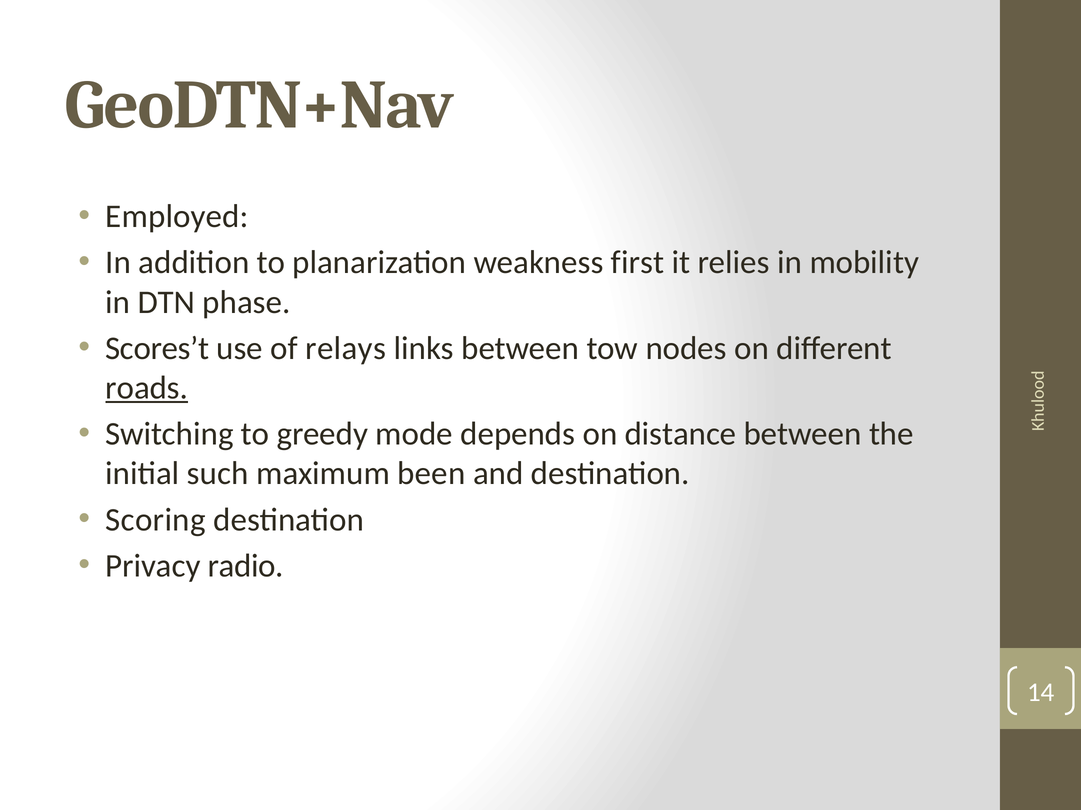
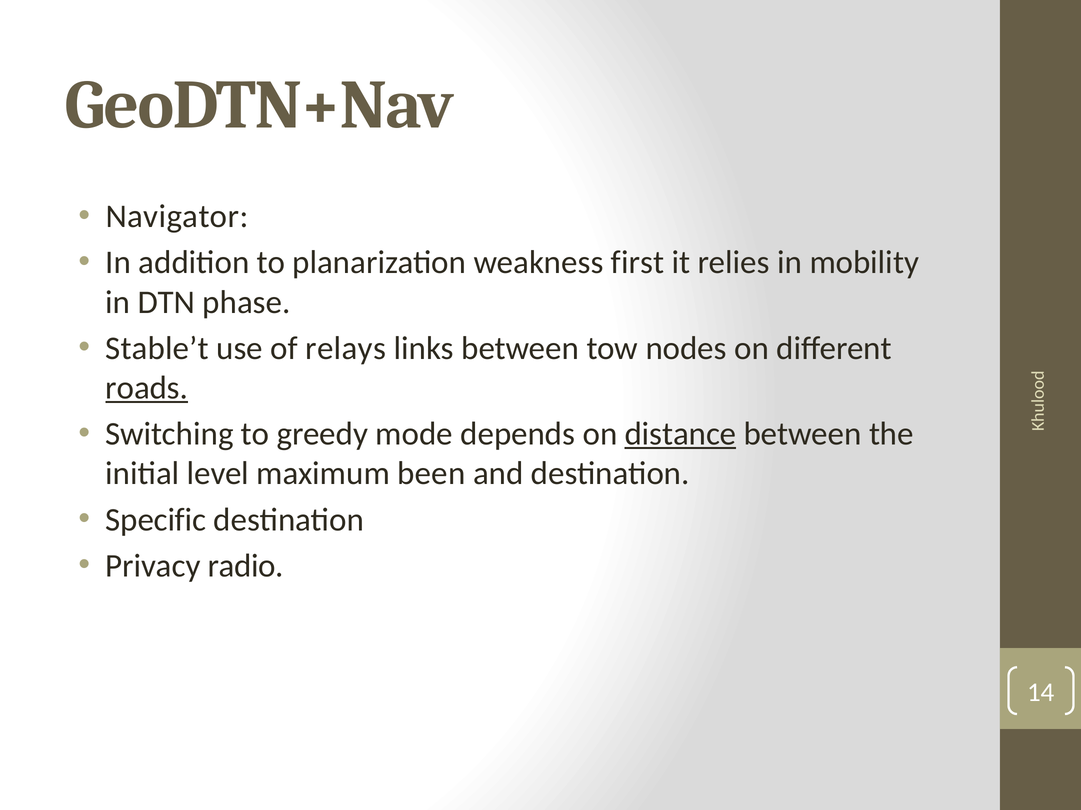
Employed: Employed -> Navigator
Scores’t: Scores’t -> Stable’t
distance underline: none -> present
such: such -> level
Scoring: Scoring -> Specific
